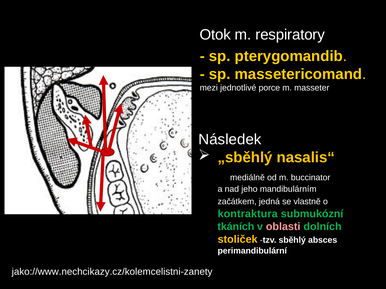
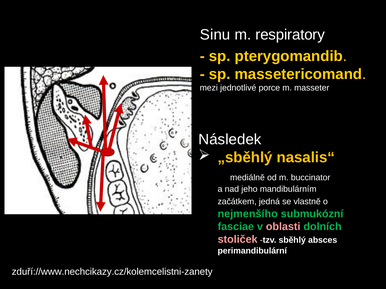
Otok: Otok -> Sinu
kontraktura: kontraktura -> nejmenšího
tkáních: tkáních -> fasciae
stoliček colour: yellow -> pink
jako://www.nechcikazy.cz/kolemcelistni-zanety: jako://www.nechcikazy.cz/kolemcelistni-zanety -> zduří://www.nechcikazy.cz/kolemcelistni-zanety
